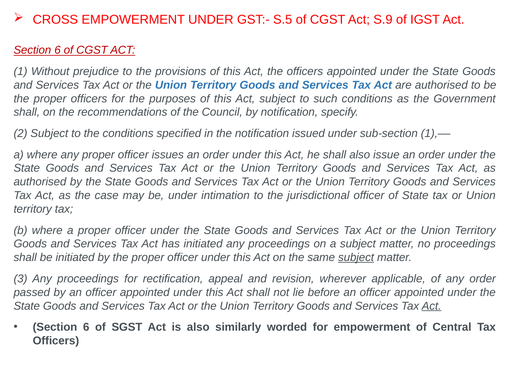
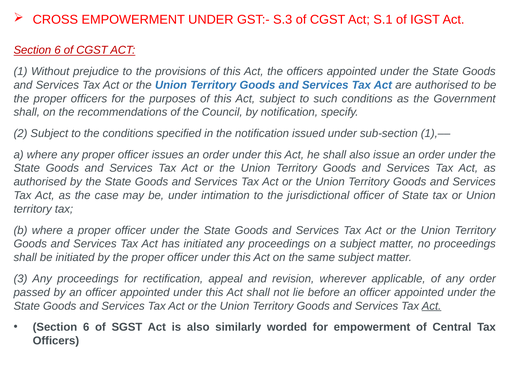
S.5: S.5 -> S.3
S.9: S.9 -> S.1
subject at (356, 257) underline: present -> none
